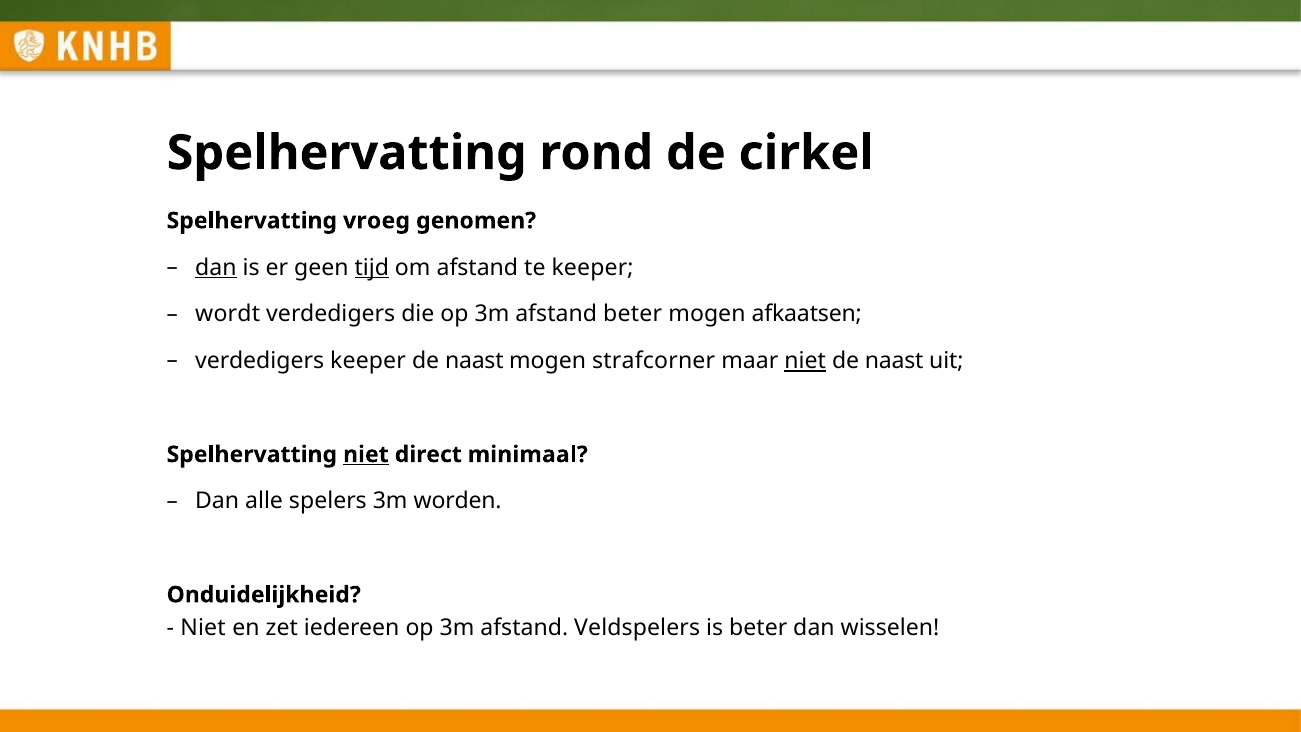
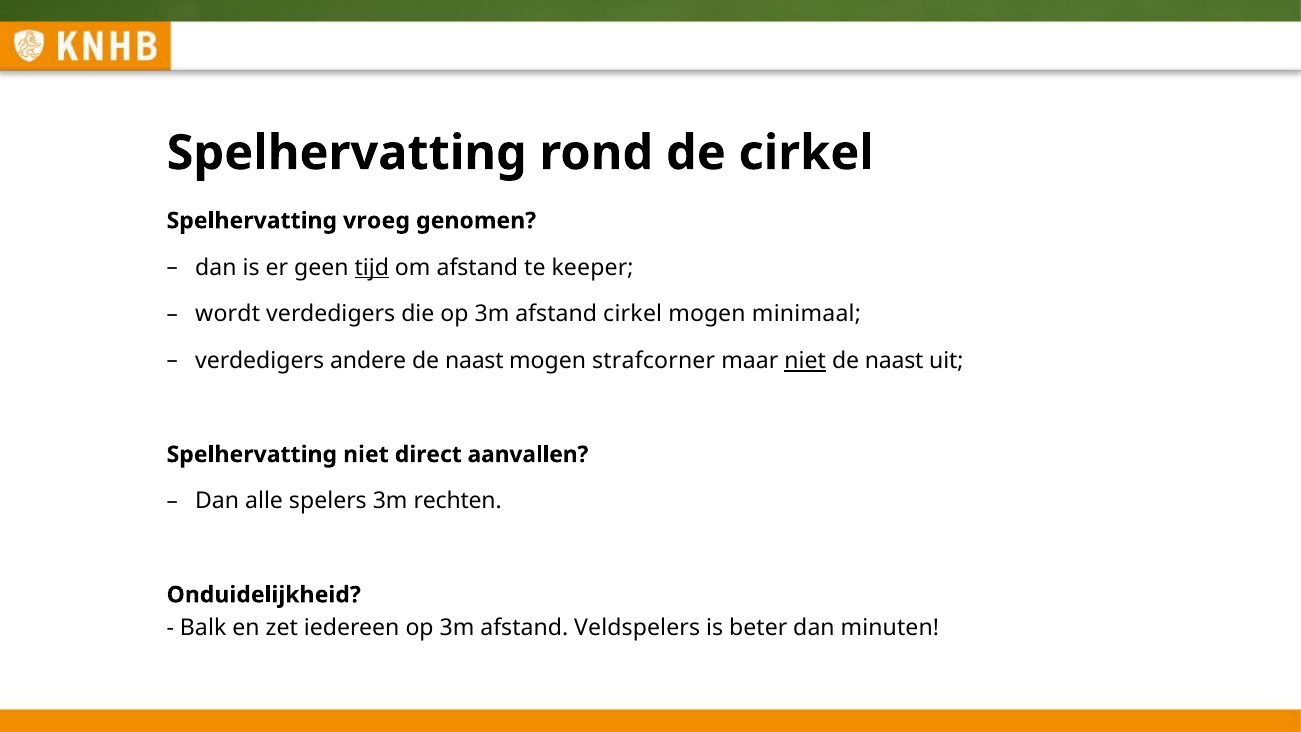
dan at (216, 267) underline: present -> none
afstand beter: beter -> cirkel
afkaatsen: afkaatsen -> minimaal
verdedigers keeper: keeper -> andere
niet at (366, 454) underline: present -> none
minimaal: minimaal -> aanvallen
worden: worden -> rechten
Niet at (203, 628): Niet -> Balk
wisselen: wisselen -> minuten
